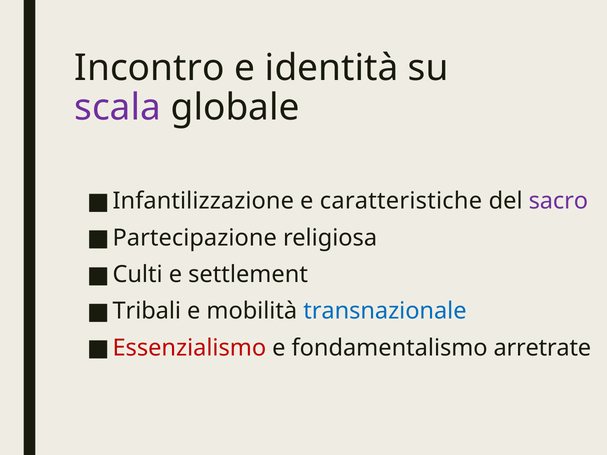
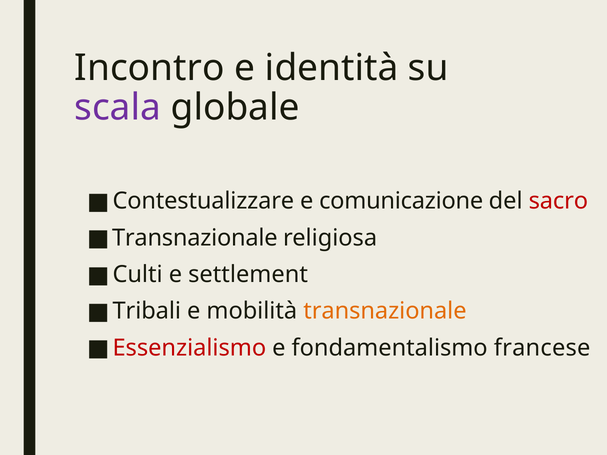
Infantilizzazione: Infantilizzazione -> Contestualizzare
caratteristiche: caratteristiche -> comunicazione
sacro colour: purple -> red
Partecipazione at (195, 238): Partecipazione -> Transnazionale
transnazionale at (385, 311) colour: blue -> orange
arretrate: arretrate -> francese
